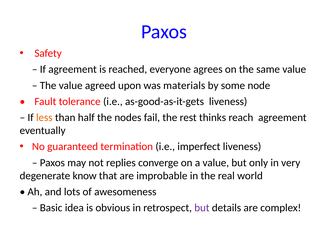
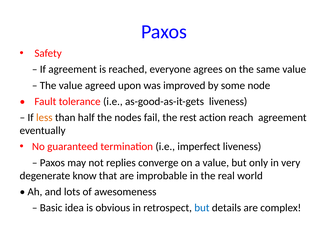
materials: materials -> improved
thinks: thinks -> action
but at (202, 208) colour: purple -> blue
